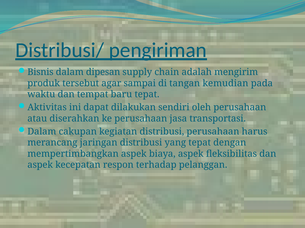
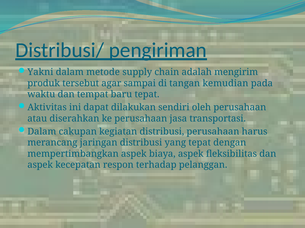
Bisnis: Bisnis -> Yakni
dipesan: dipesan -> metode
